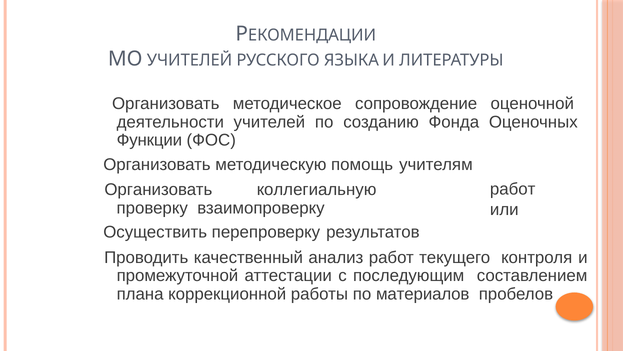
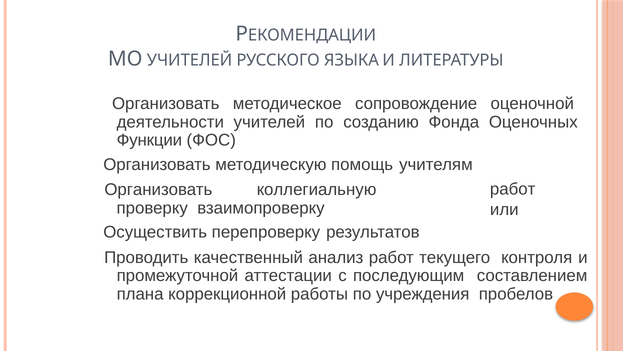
материалов: материалов -> учреждения
